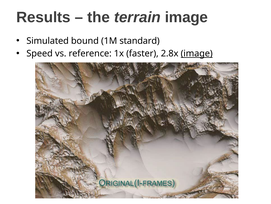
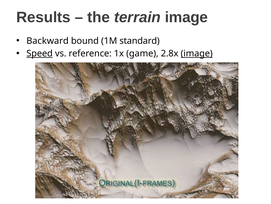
Simulated: Simulated -> Backward
Speed underline: none -> present
faster: faster -> game
